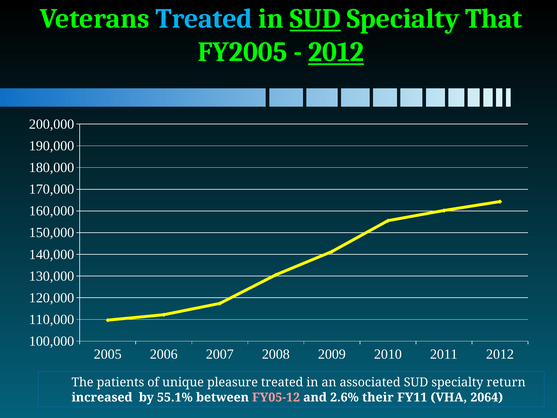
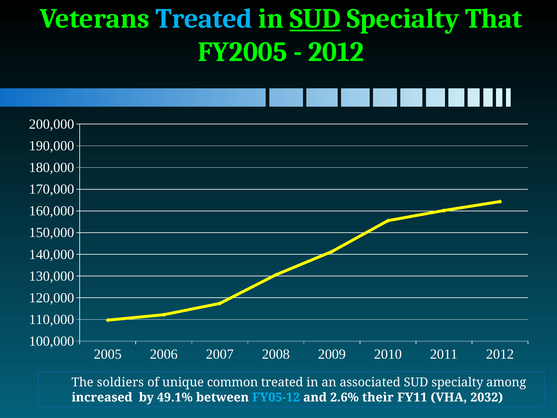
2012 at (336, 52) underline: present -> none
patients: patients -> soldiers
pleasure: pleasure -> common
return: return -> among
55.1%: 55.1% -> 49.1%
FY05-12 colour: pink -> light blue
2064: 2064 -> 2032
